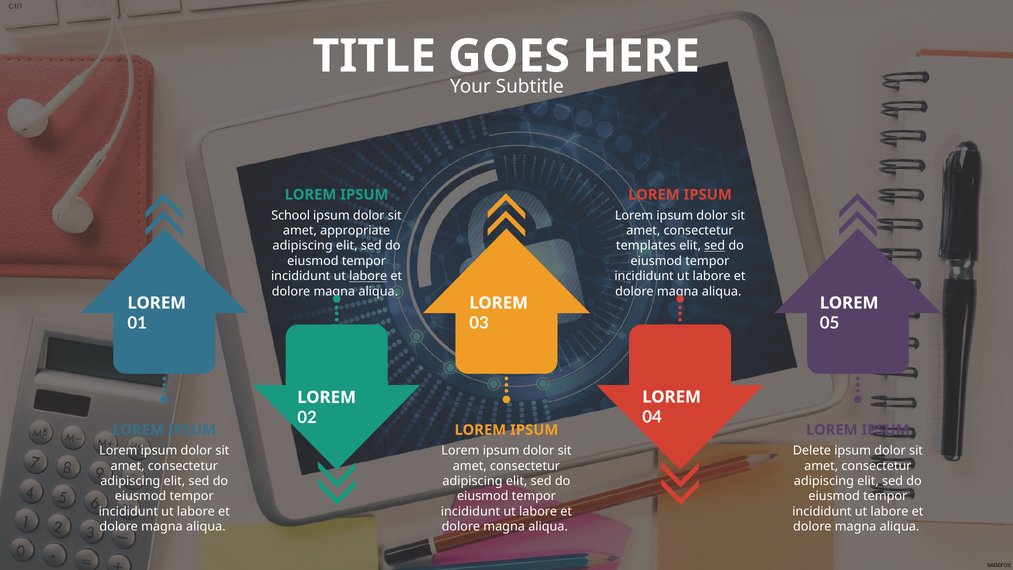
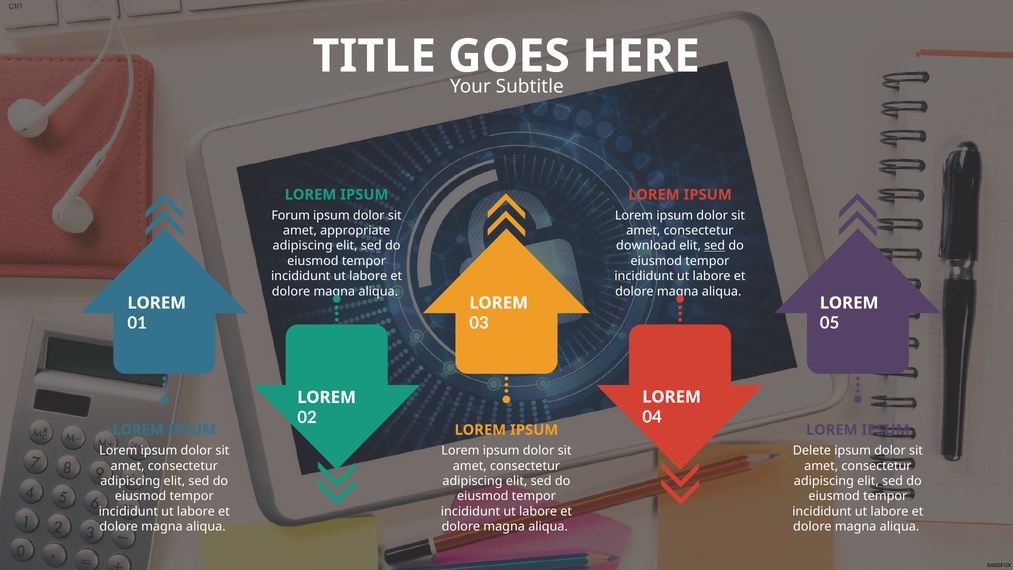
School: School -> Forum
templates: templates -> download
labore at (368, 276) underline: present -> none
